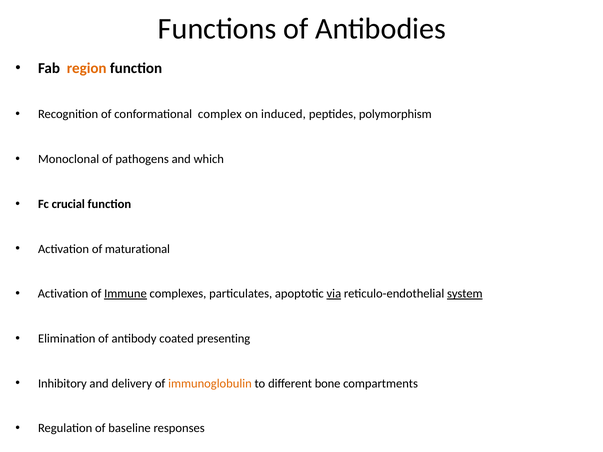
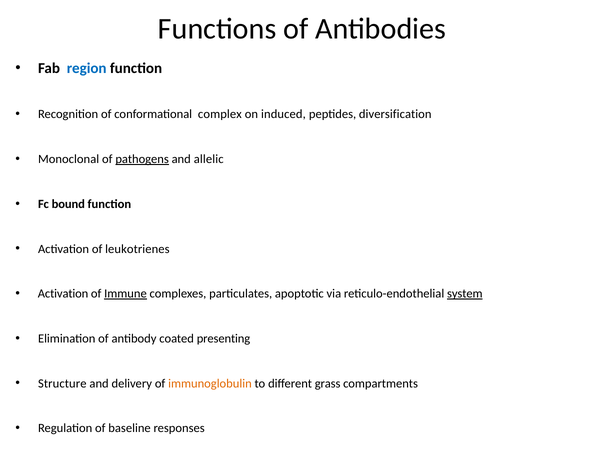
region colour: orange -> blue
polymorphism: polymorphism -> diversification
pathogens underline: none -> present
which: which -> allelic
crucial: crucial -> bound
maturational: maturational -> leukotrienes
via underline: present -> none
Inhibitory: Inhibitory -> Structure
bone: bone -> grass
